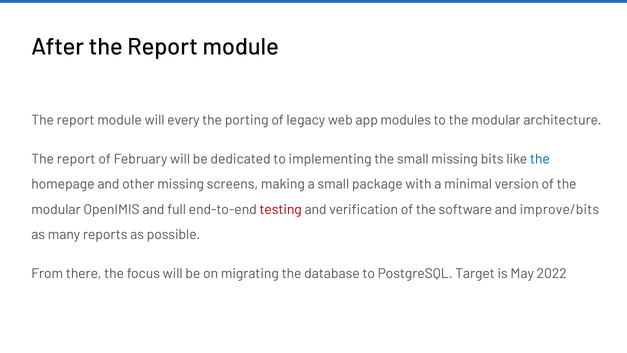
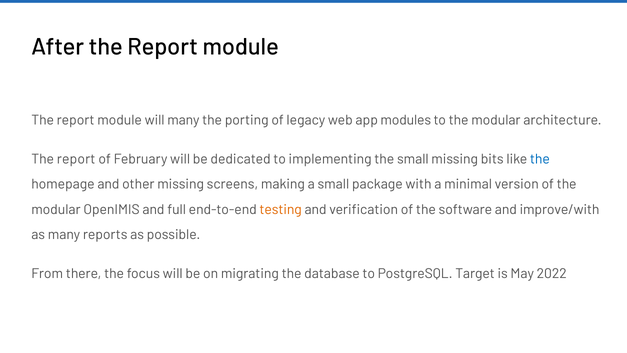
will every: every -> many
testing colour: red -> orange
improve/bits: improve/bits -> improve/with
